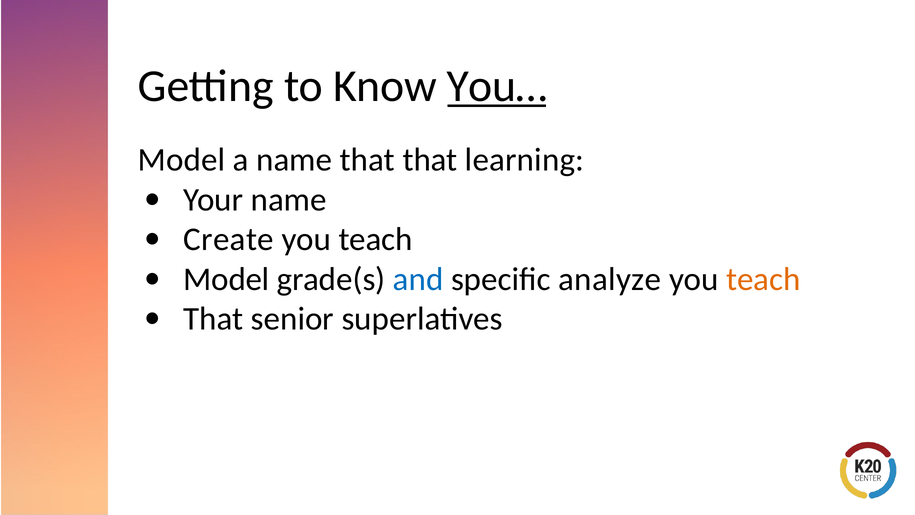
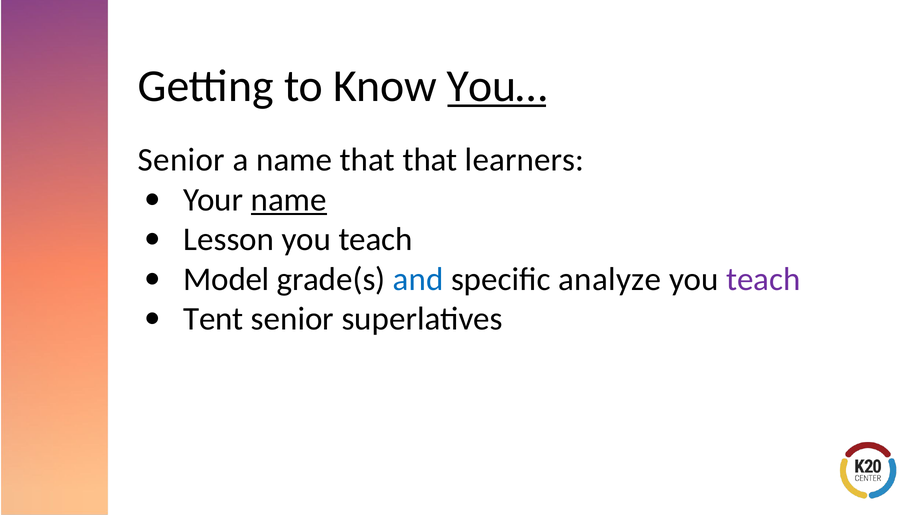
Model at (182, 160): Model -> Senior
learning: learning -> learners
name at (289, 200) underline: none -> present
Create: Create -> Lesson
teach at (763, 279) colour: orange -> purple
That at (213, 319): That -> Tent
